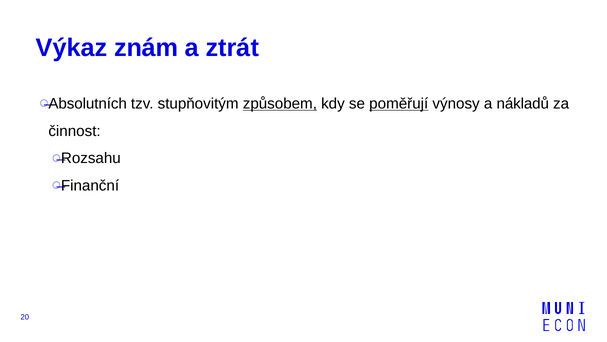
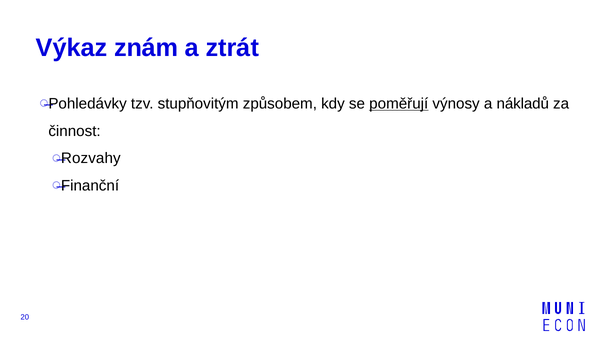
Absolutních: Absolutních -> Pohledávky
způsobem underline: present -> none
Rozsahu: Rozsahu -> Rozvahy
